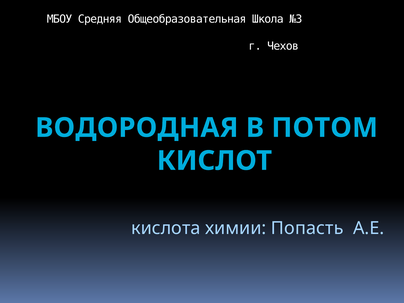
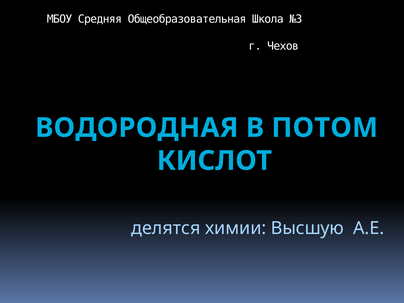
кислота: кислота -> делятся
Попасть: Попасть -> Высшую
